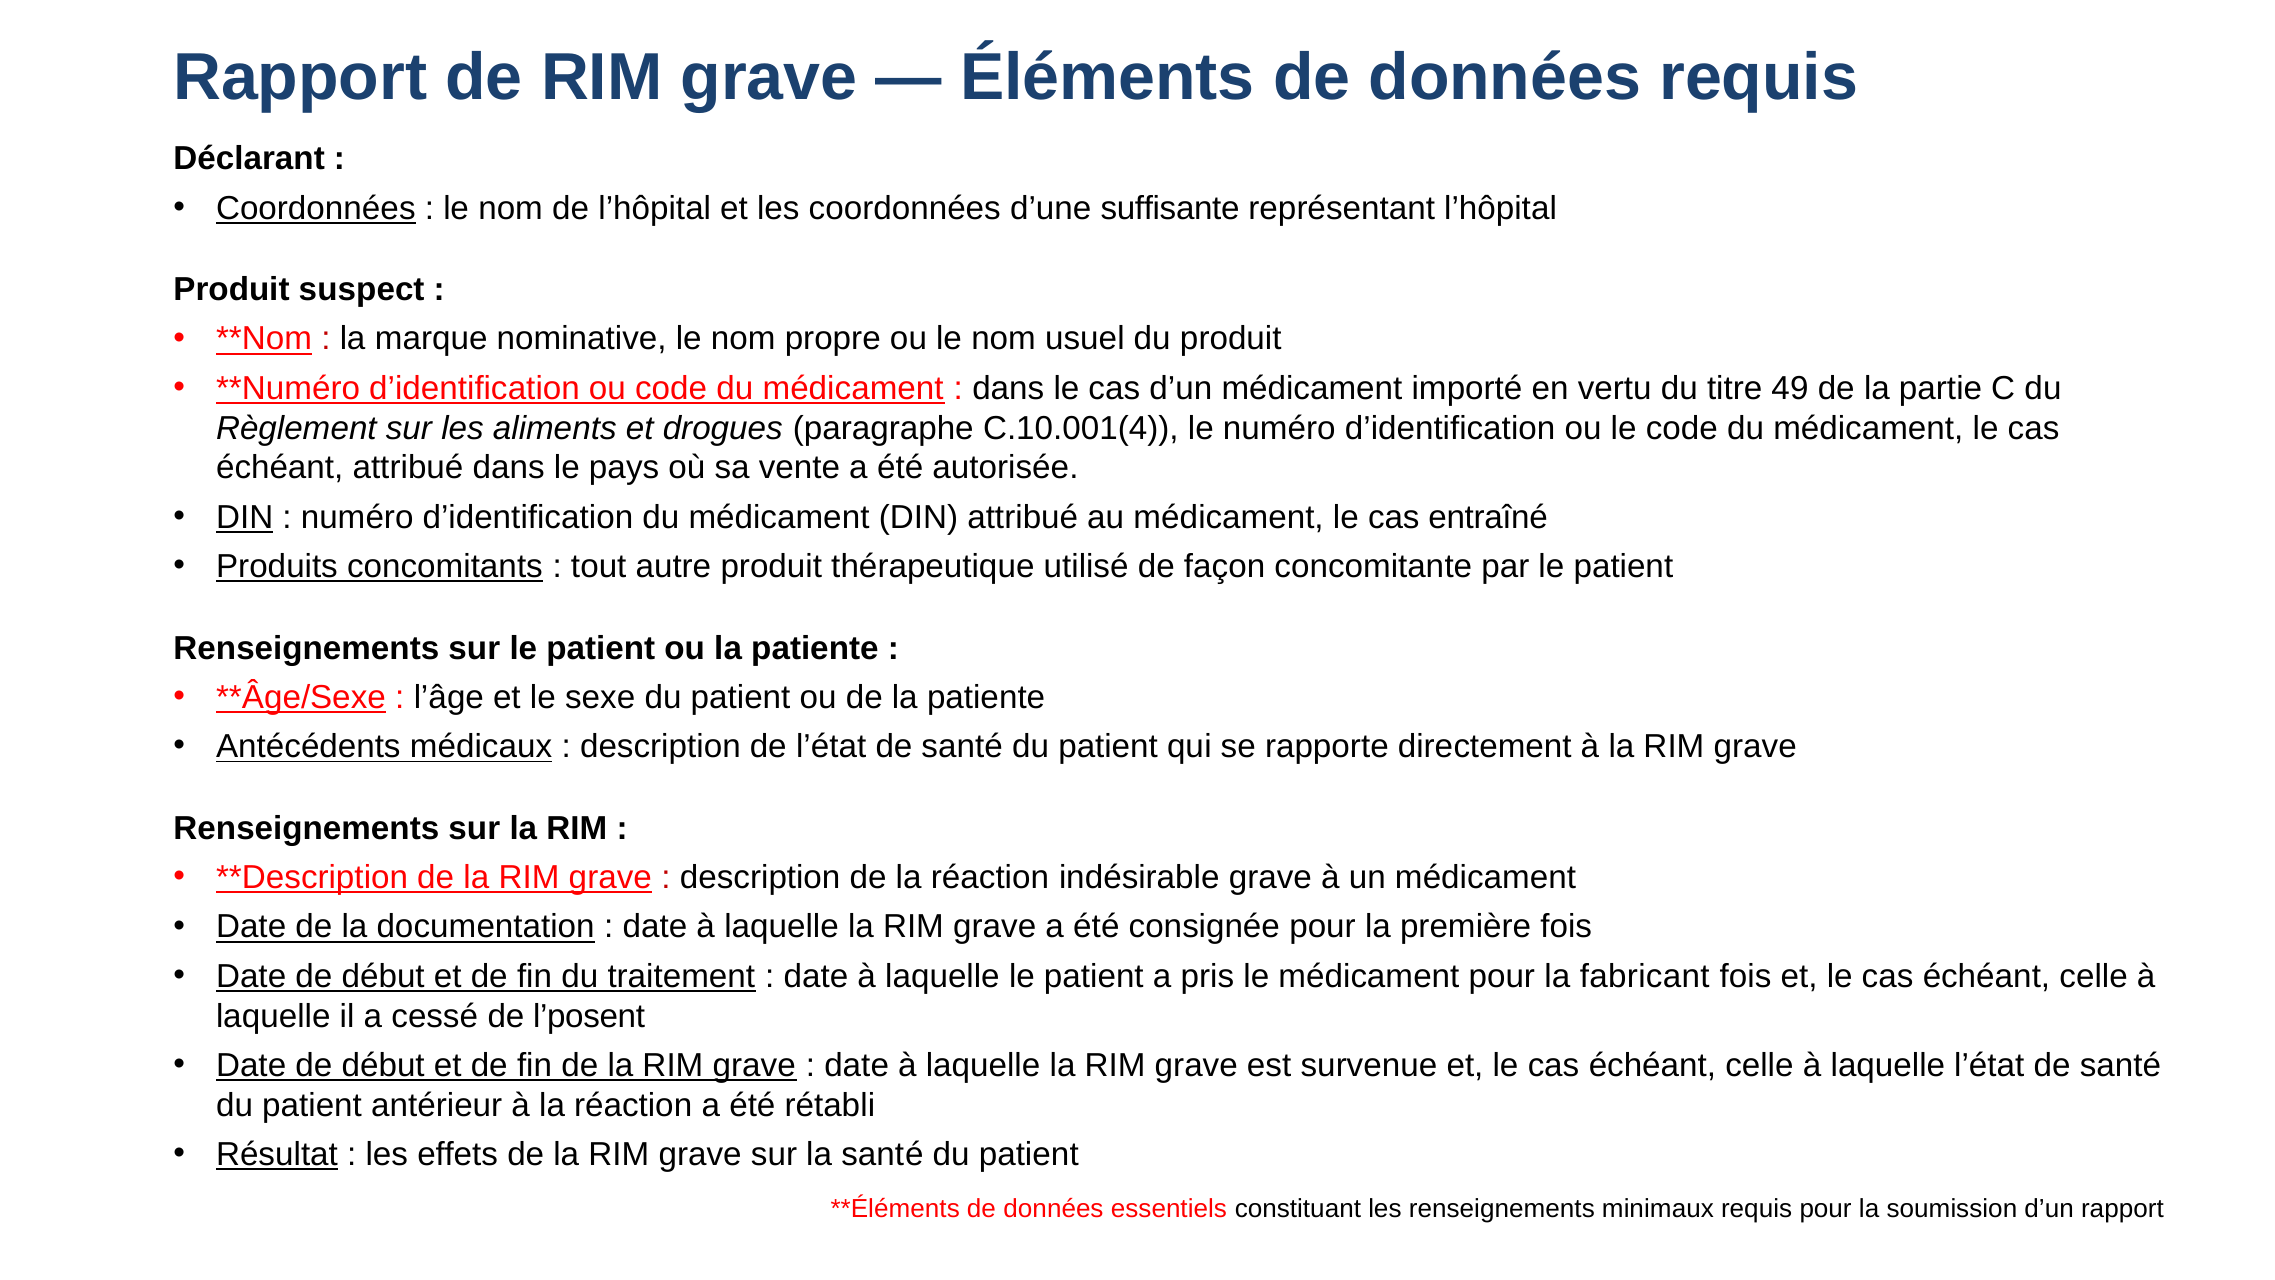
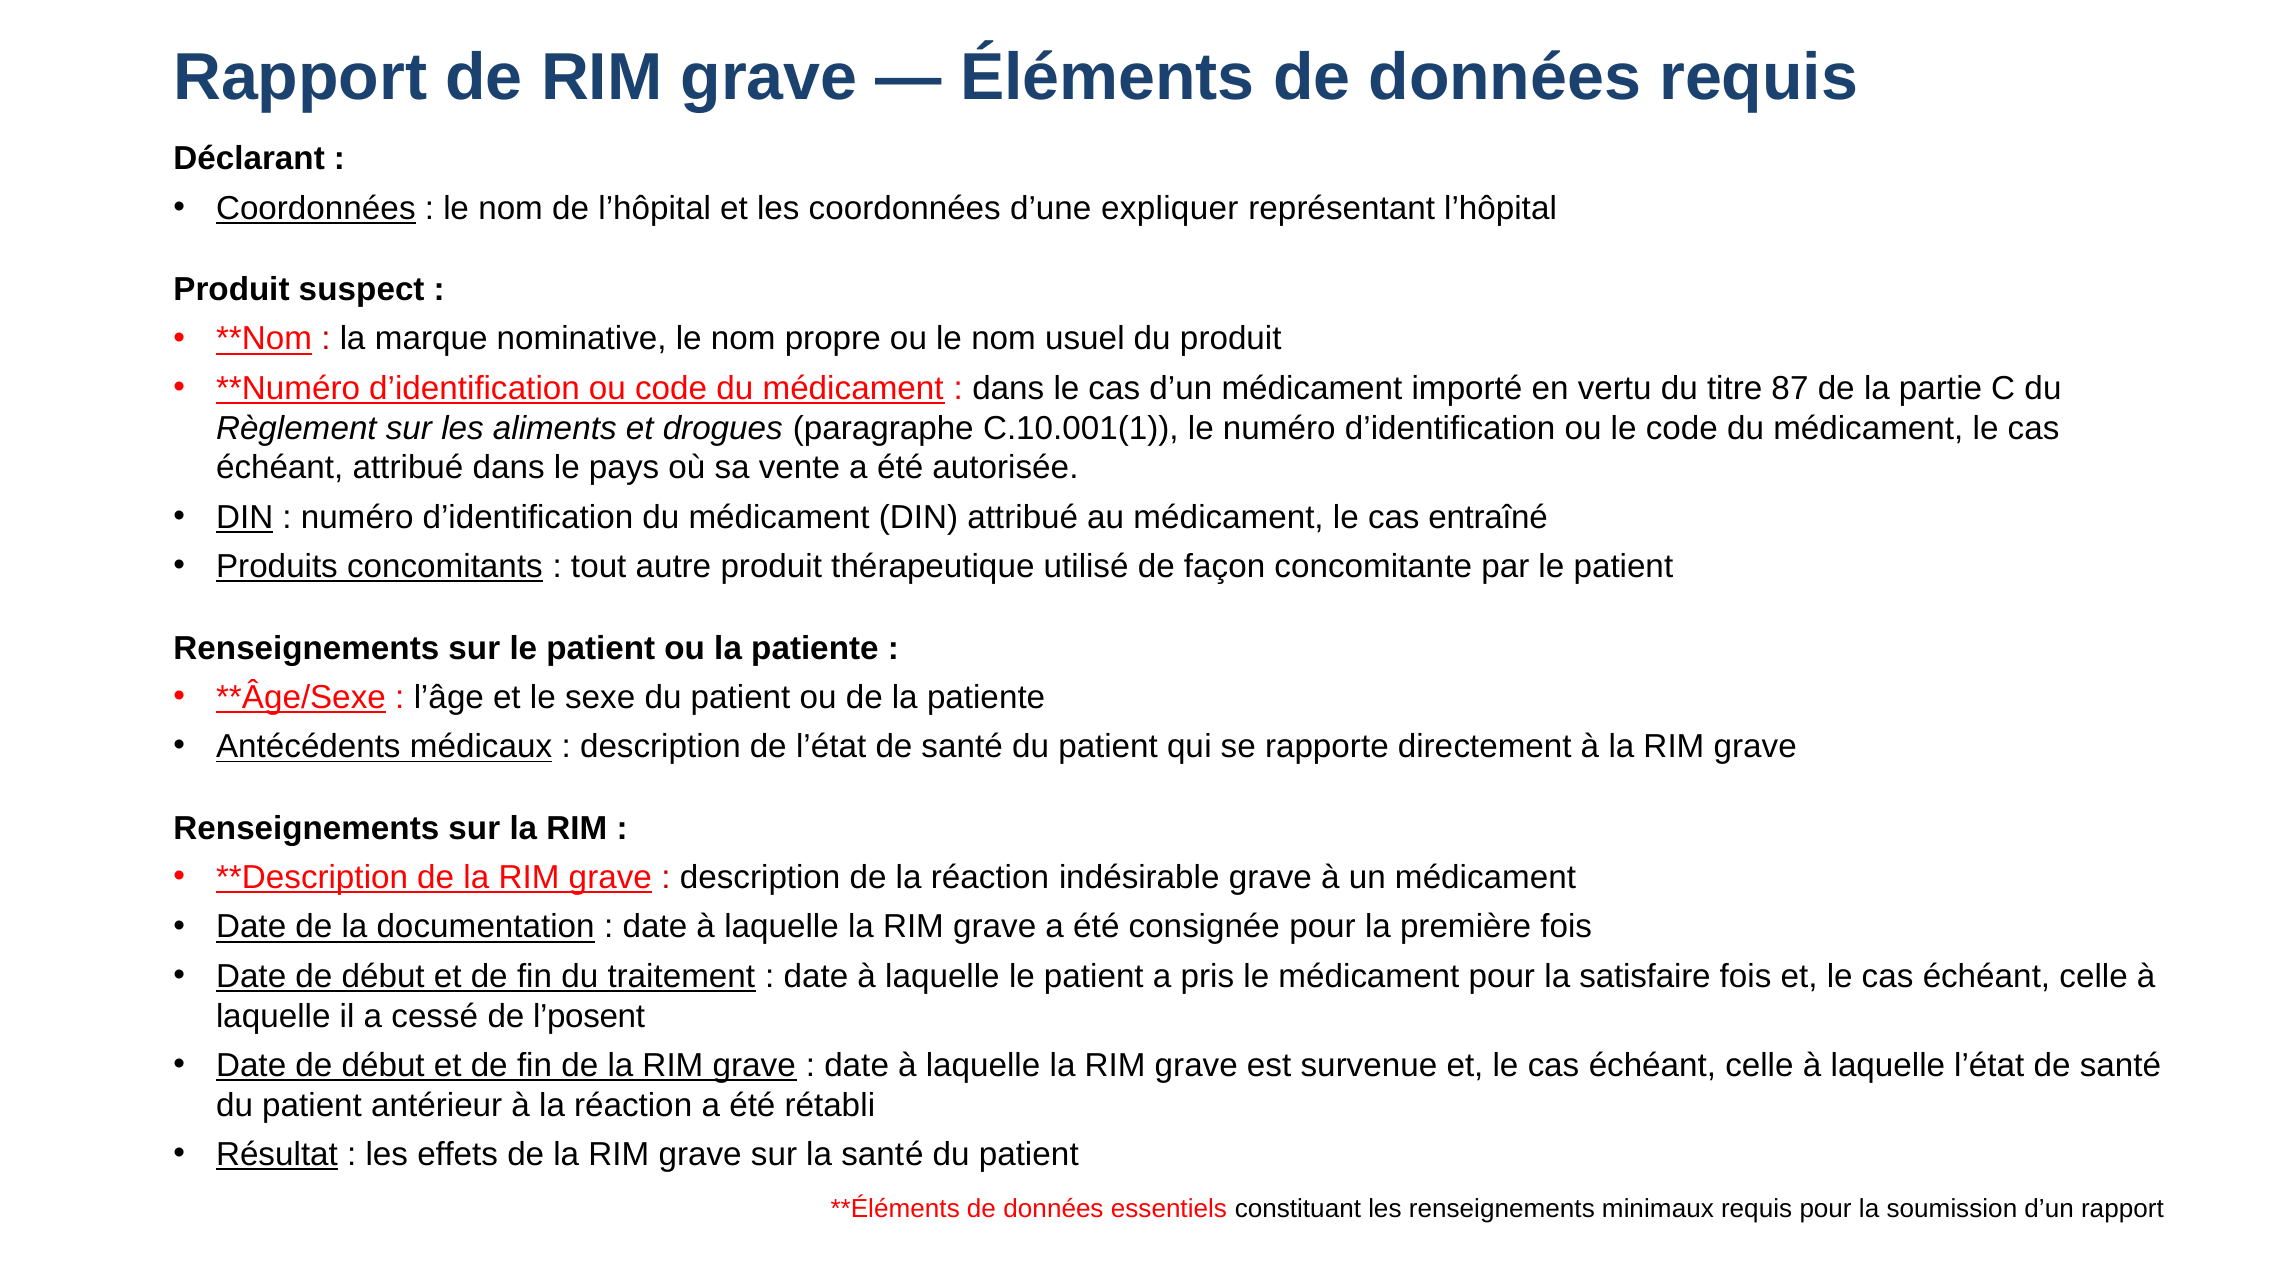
suffisante: suffisante -> expliquer
49: 49 -> 87
C.10.001(4: C.10.001(4 -> C.10.001(1
fabricant: fabricant -> satisfaire
